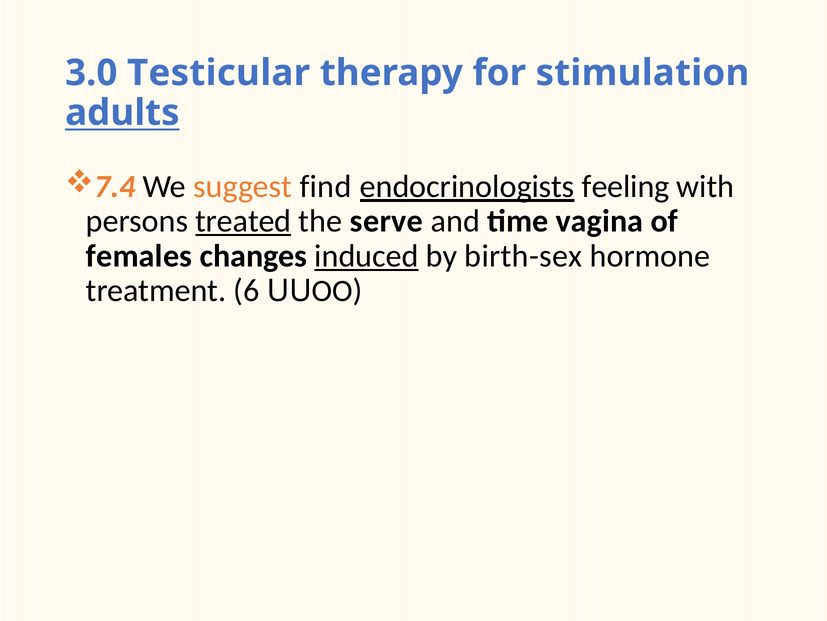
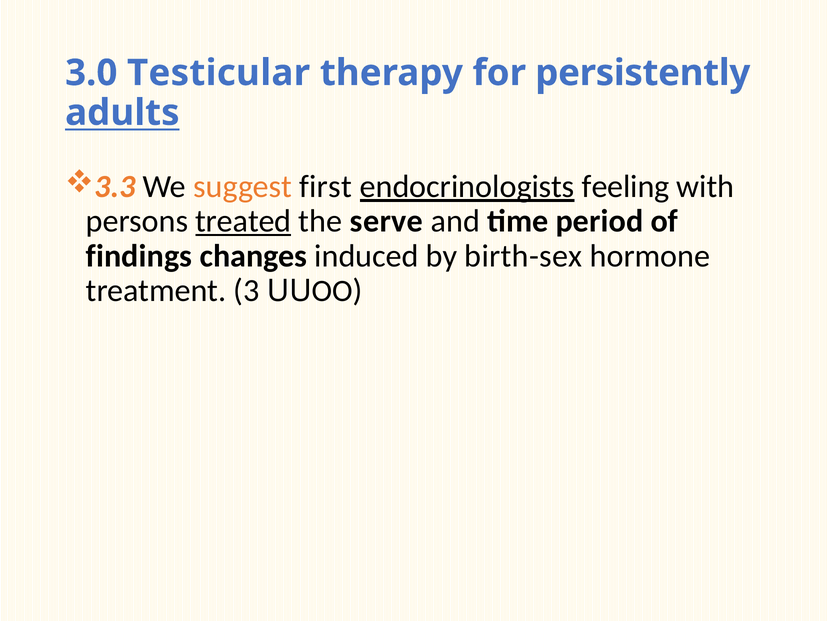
stimulation: stimulation -> persistently
7.4: 7.4 -> 3.3
find: find -> first
vagina: vagina -> period
females: females -> findings
induced underline: present -> none
6: 6 -> 3
